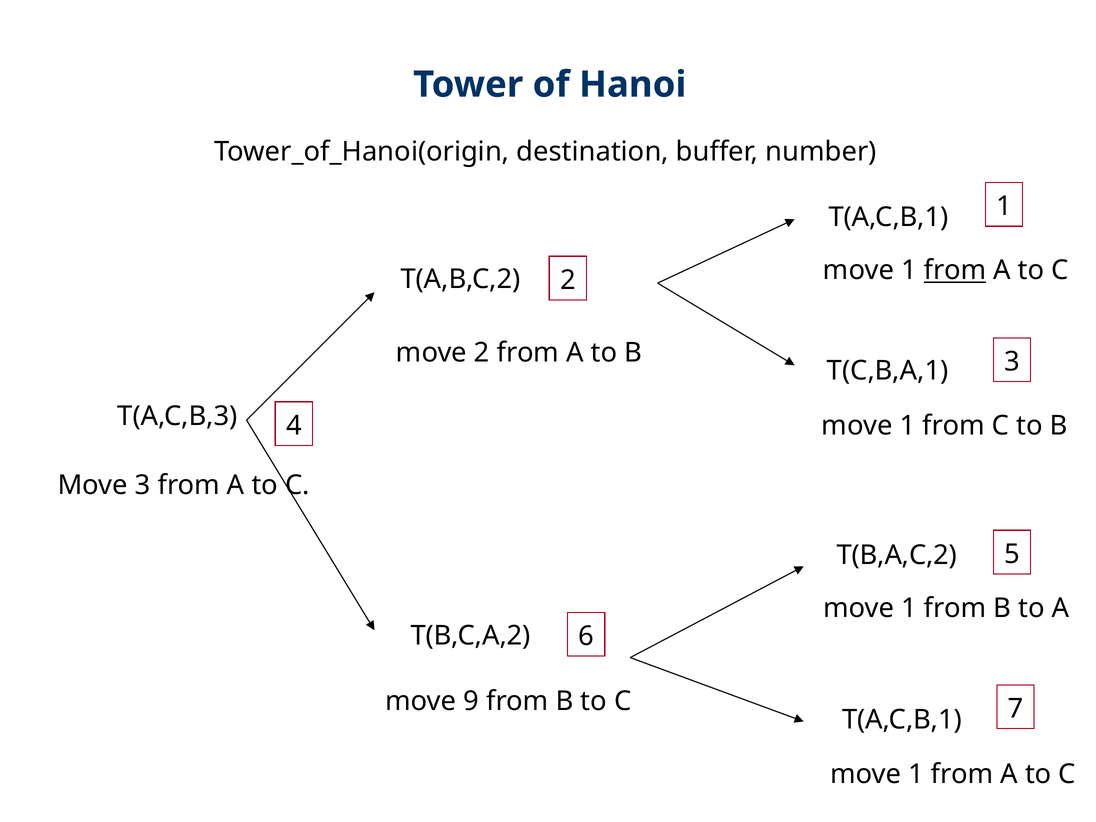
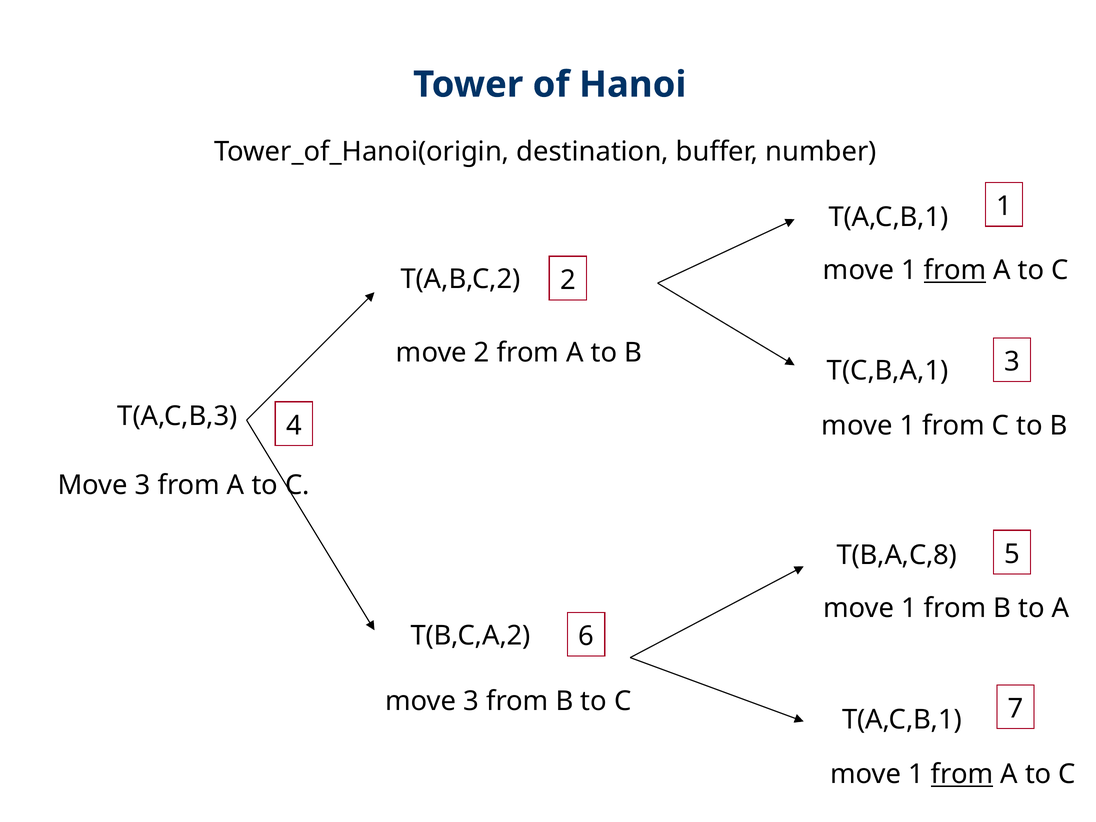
T(B,A,C,2: T(B,A,C,2 -> T(B,A,C,8
9 at (471, 701): 9 -> 3
from at (962, 774) underline: none -> present
